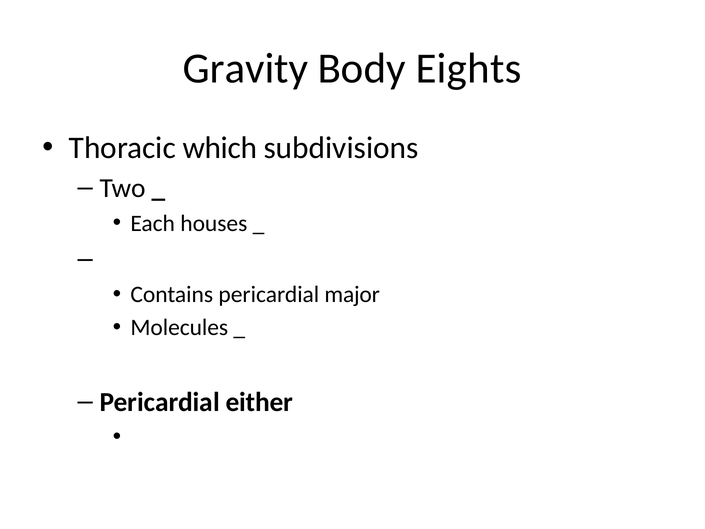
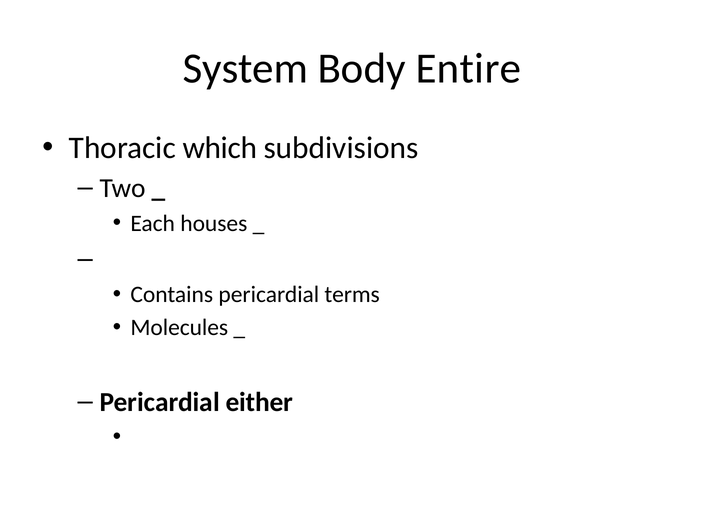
Gravity: Gravity -> System
Eights: Eights -> Entire
major: major -> terms
